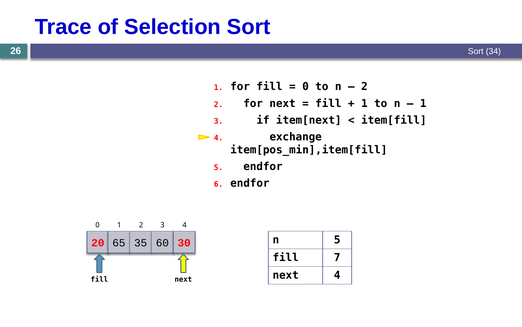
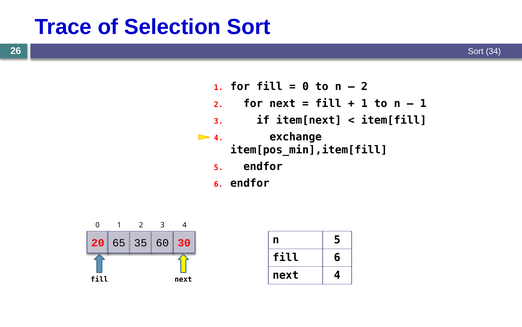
fill 7: 7 -> 6
